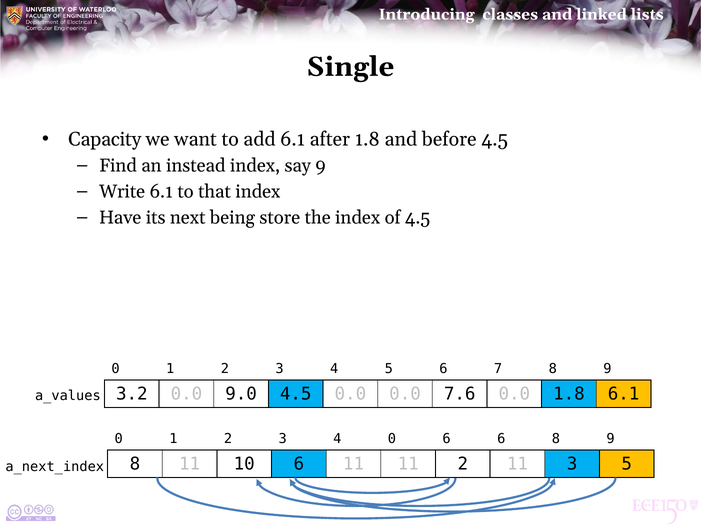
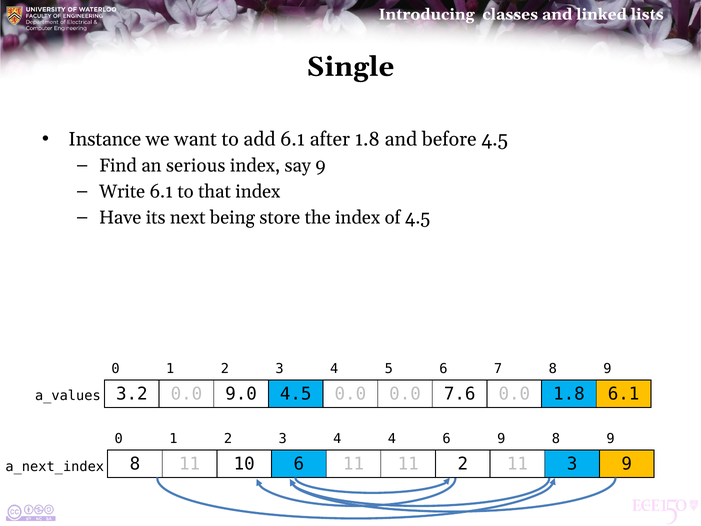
Capacity: Capacity -> Instance
instead: instead -> serious
4 0: 0 -> 4
6 6: 6 -> 9
3 5: 5 -> 9
